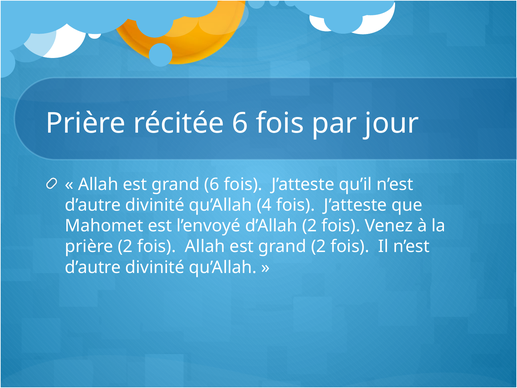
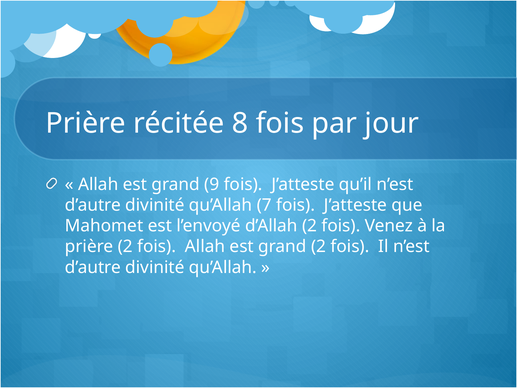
récitée 6: 6 -> 8
grand 6: 6 -> 9
4: 4 -> 7
